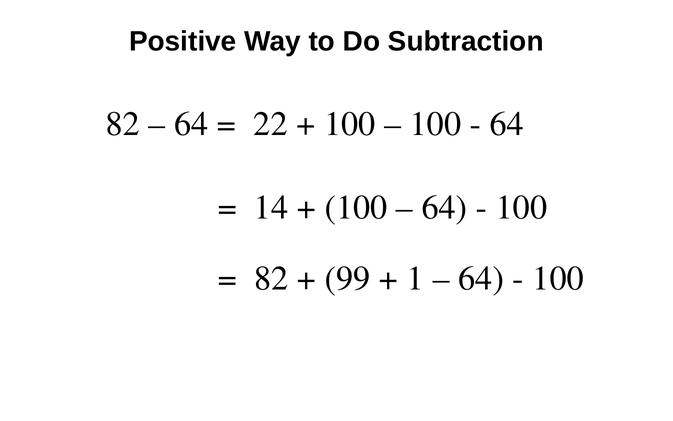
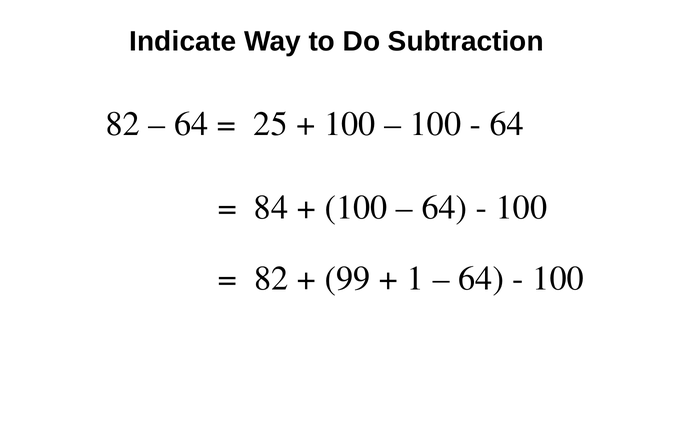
Positive: Positive -> Indicate
22: 22 -> 25
14: 14 -> 84
